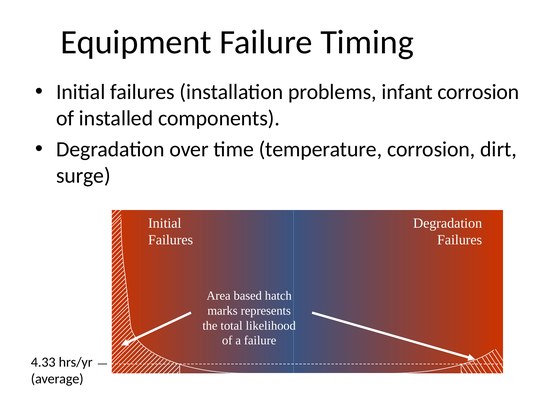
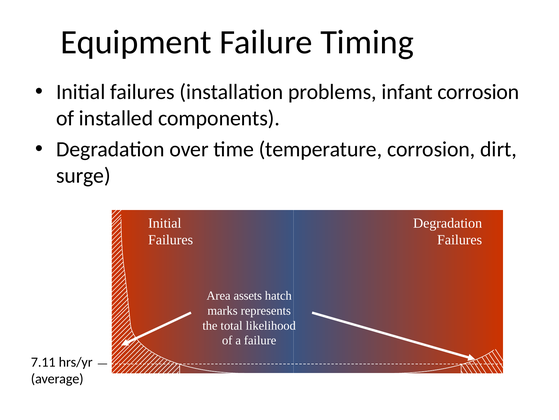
based: based -> assets
4.33: 4.33 -> 7.11
